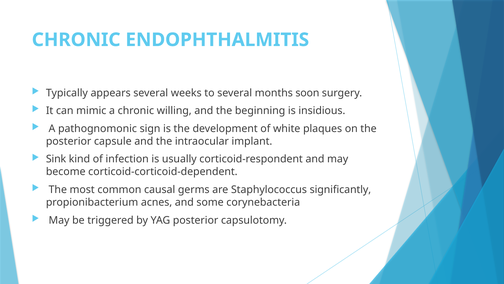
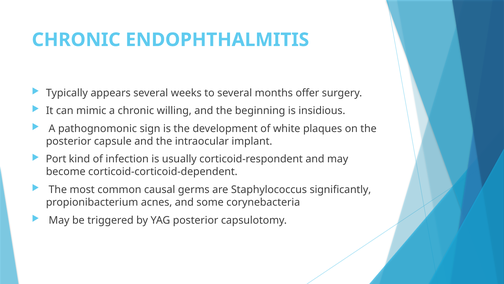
soon: soon -> offer
Sink: Sink -> Port
